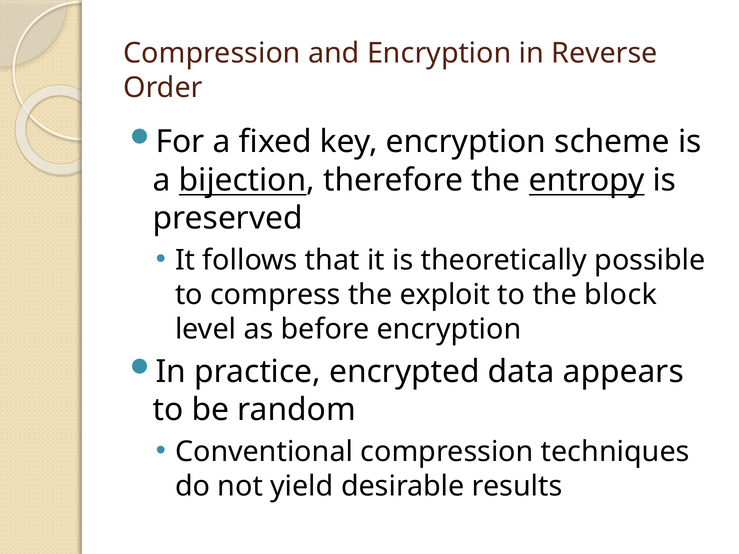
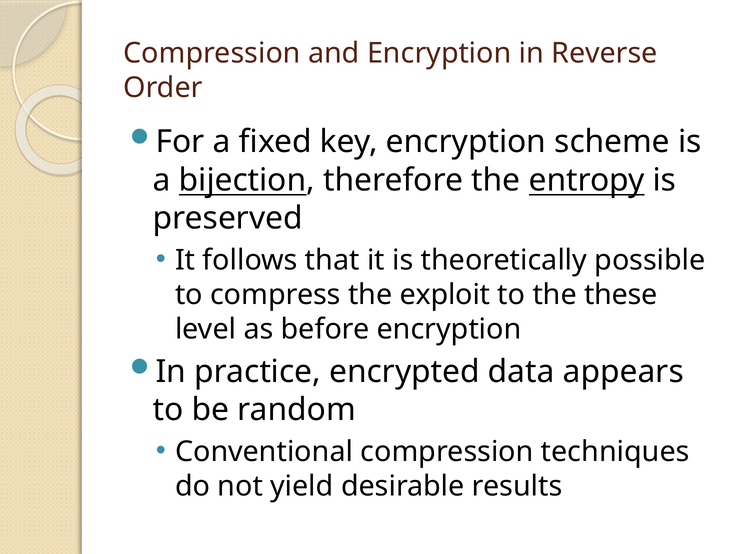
block: block -> these
